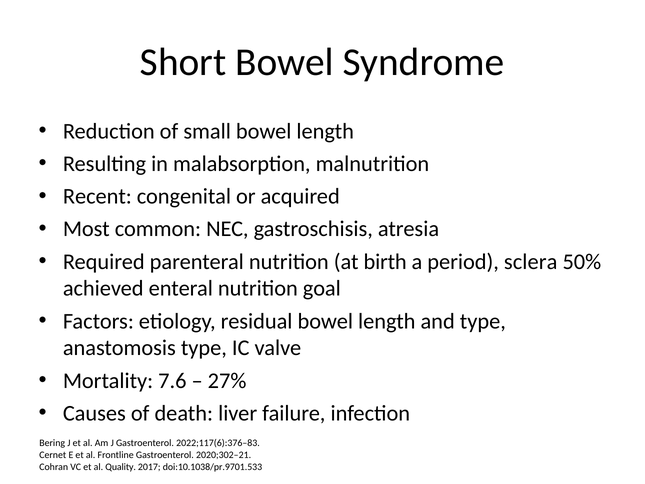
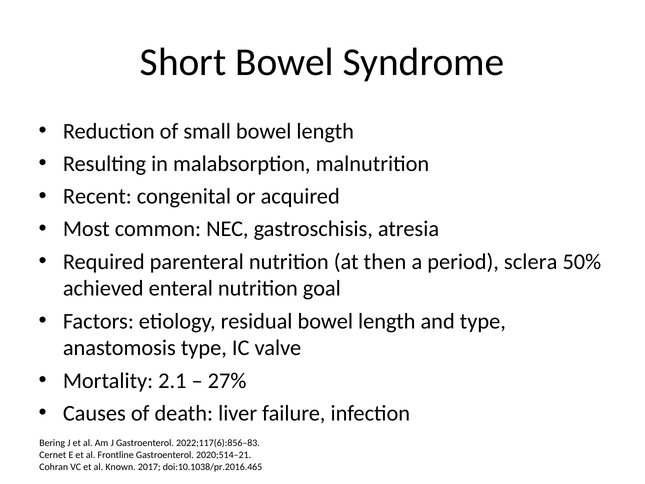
birth: birth -> then
7.6: 7.6 -> 2.1
2022;117(6):376–83: 2022;117(6):376–83 -> 2022;117(6):856–83
2020;302–21: 2020;302–21 -> 2020;514–21
Quality: Quality -> Known
doi:10.1038/pr.9701.533: doi:10.1038/pr.9701.533 -> doi:10.1038/pr.2016.465
